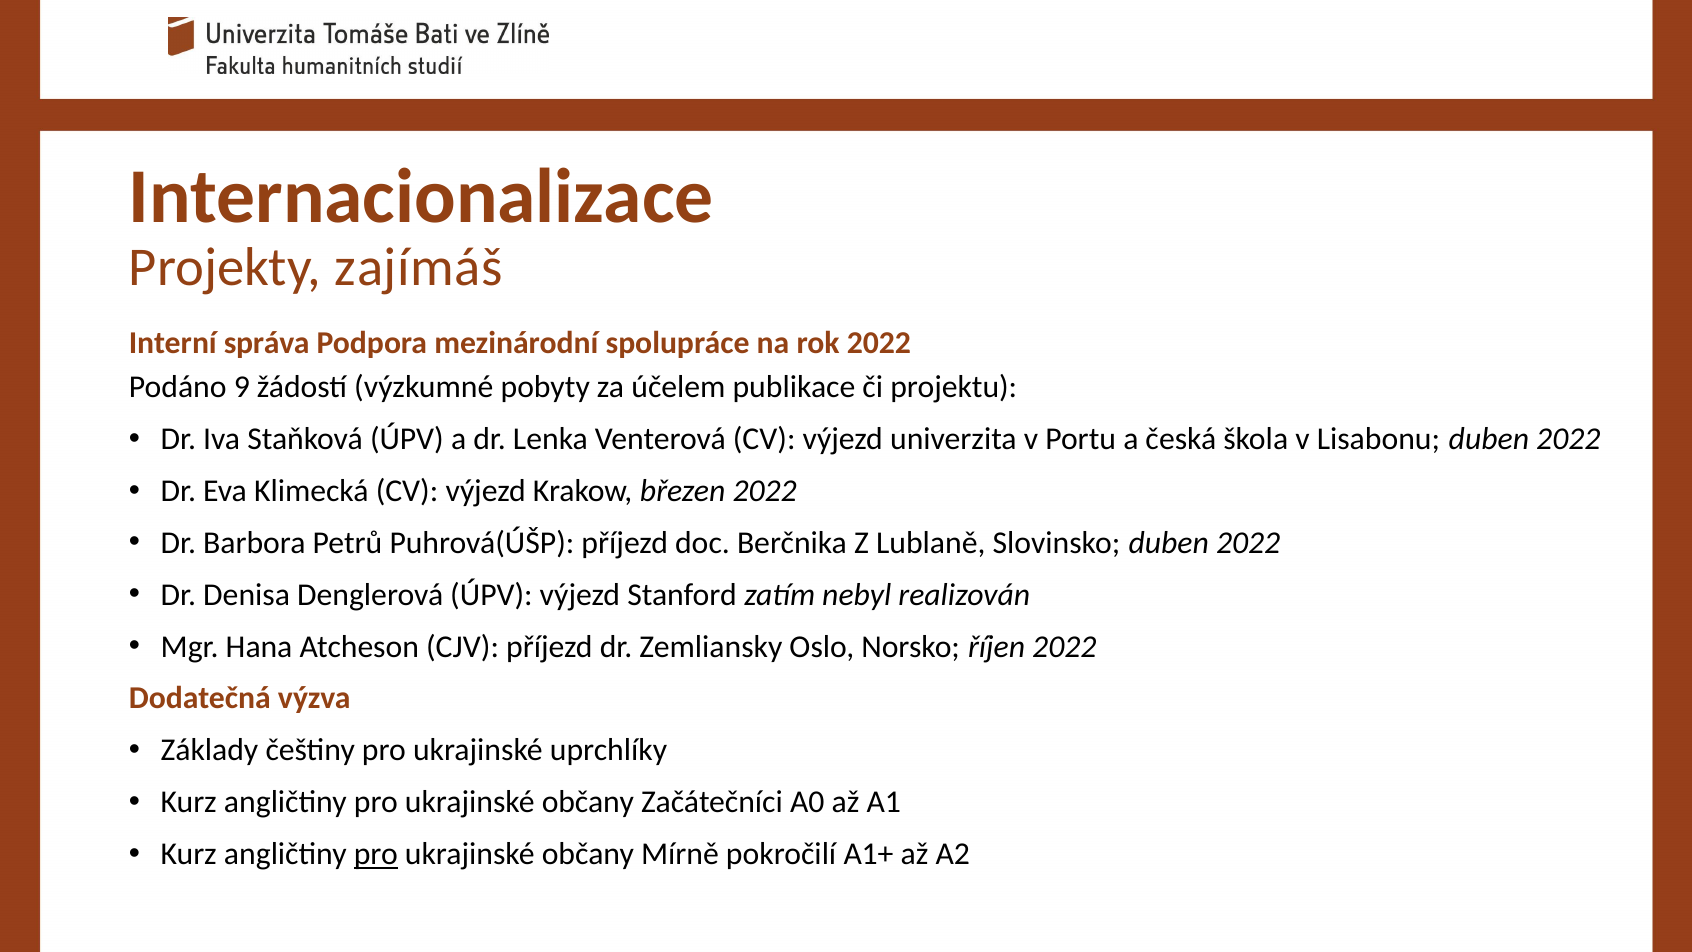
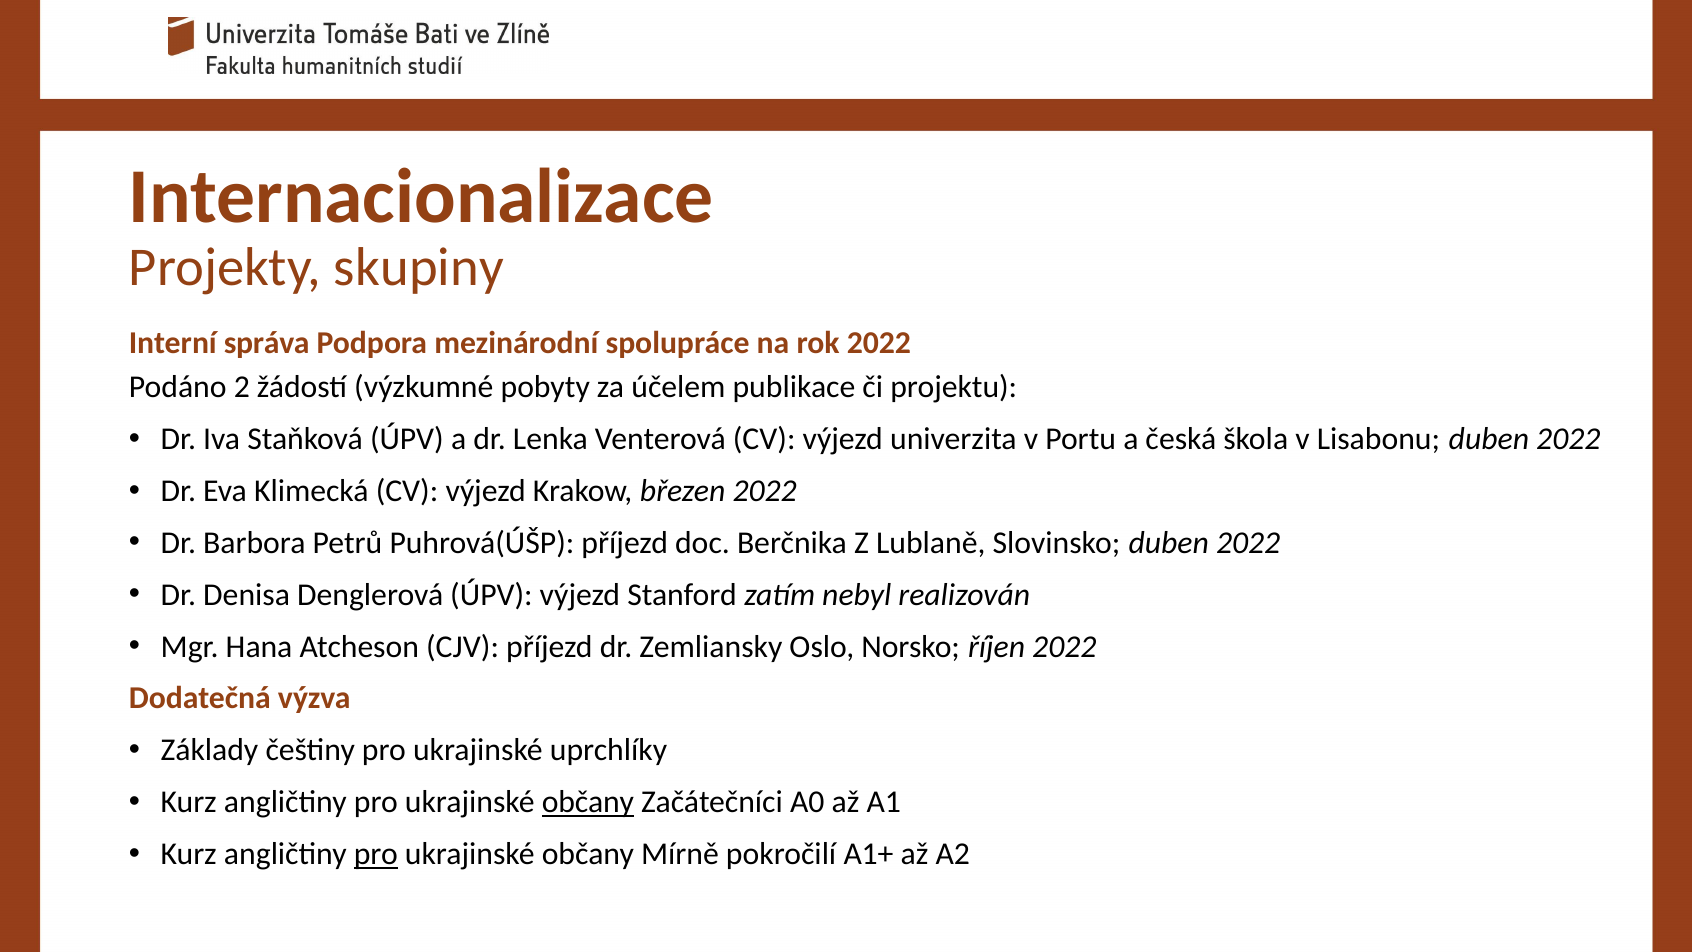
zajímáš: zajímáš -> skupiny
9: 9 -> 2
občany at (588, 802) underline: none -> present
